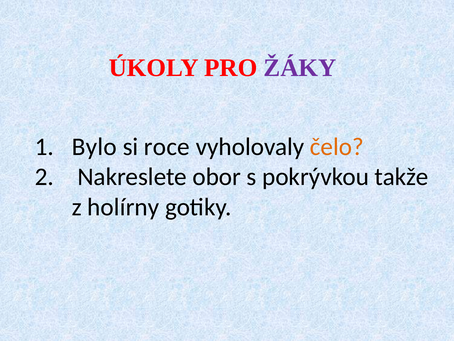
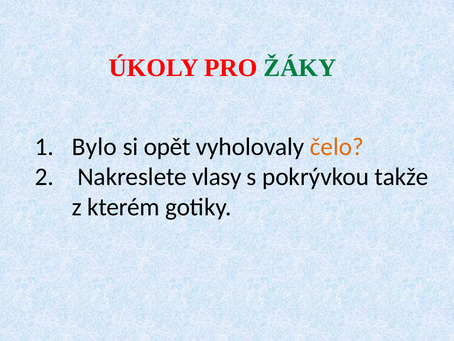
ŽÁKY colour: purple -> green
roce: roce -> opět
obor: obor -> vlasy
holírny: holírny -> kterém
